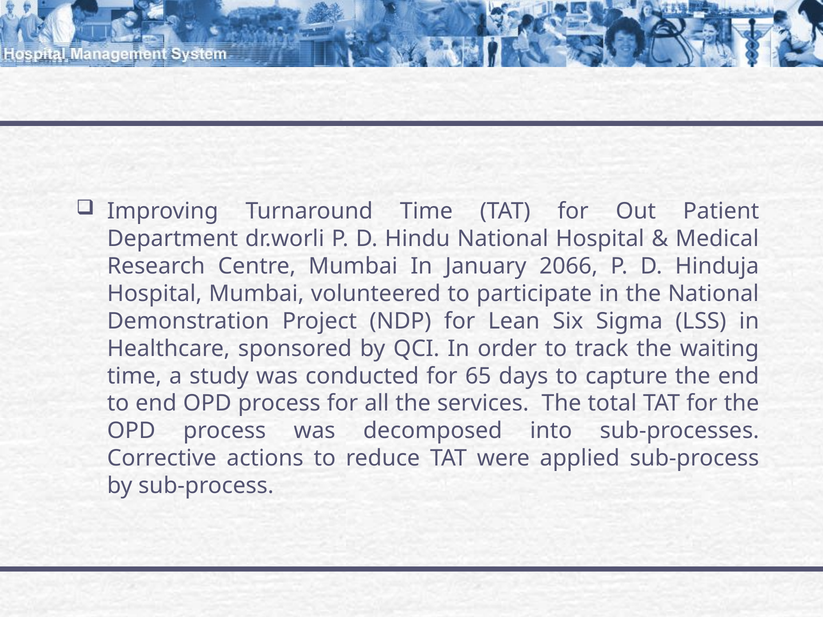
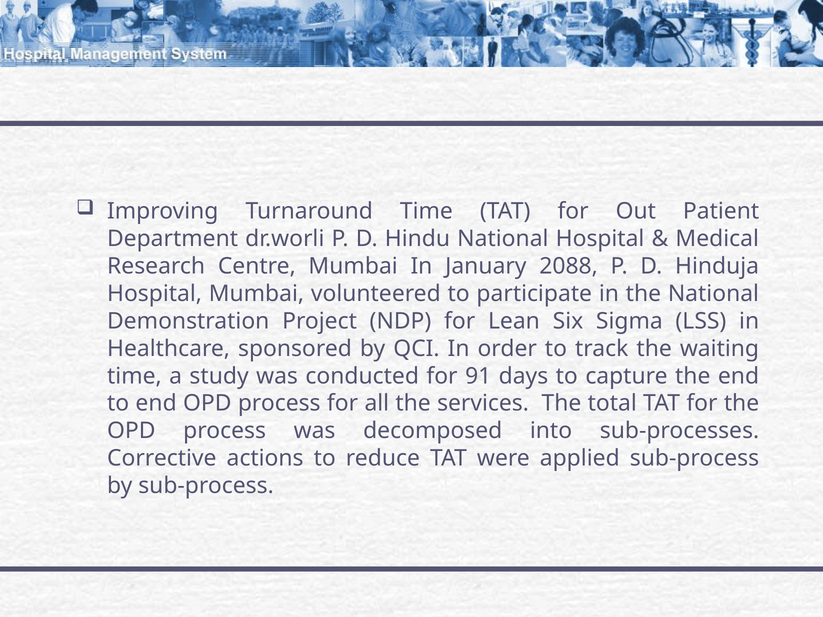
2066: 2066 -> 2088
65: 65 -> 91
